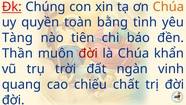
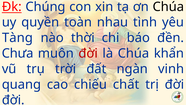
Chúa at (168, 7) colour: orange -> black
bằng: bằng -> nhau
tiên: tiên -> thời
Thần: Thần -> Chưa
